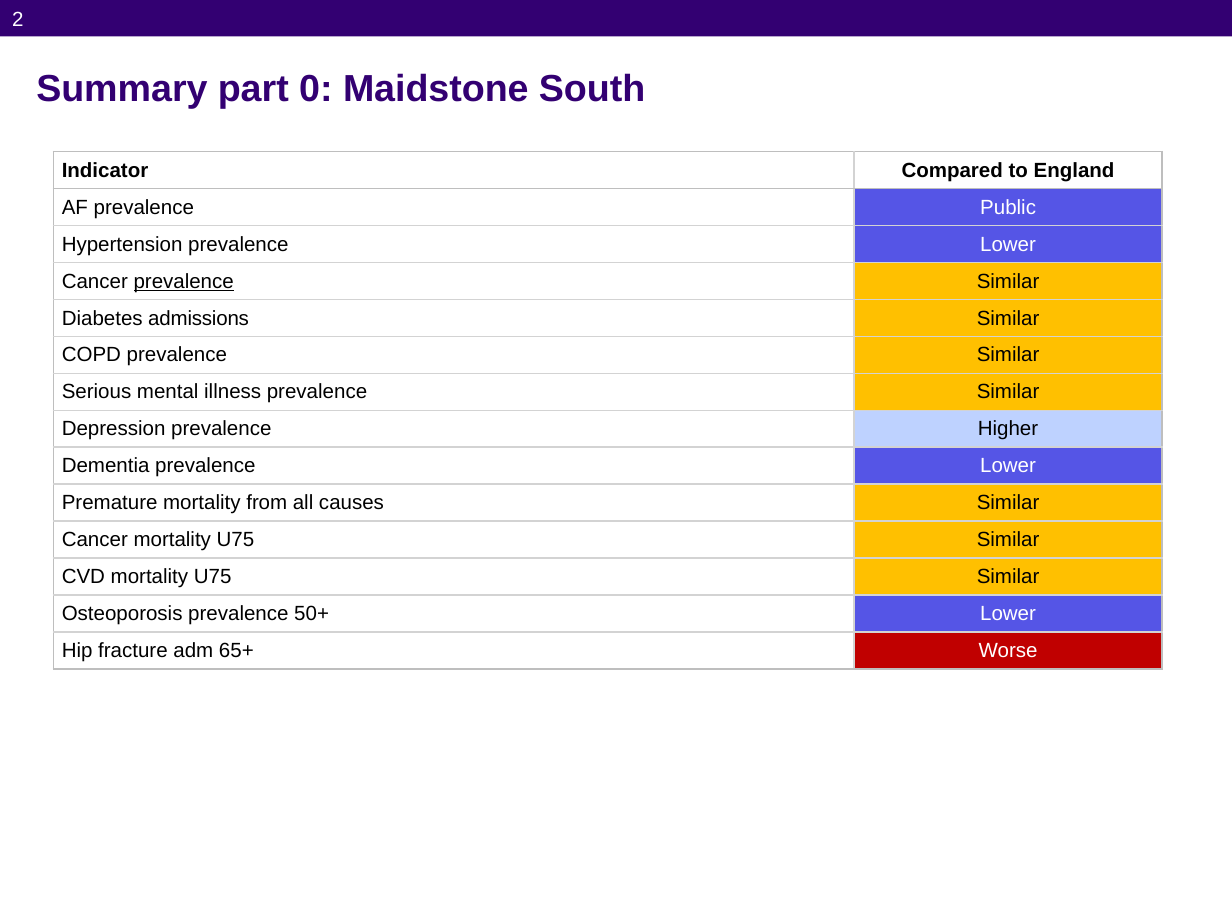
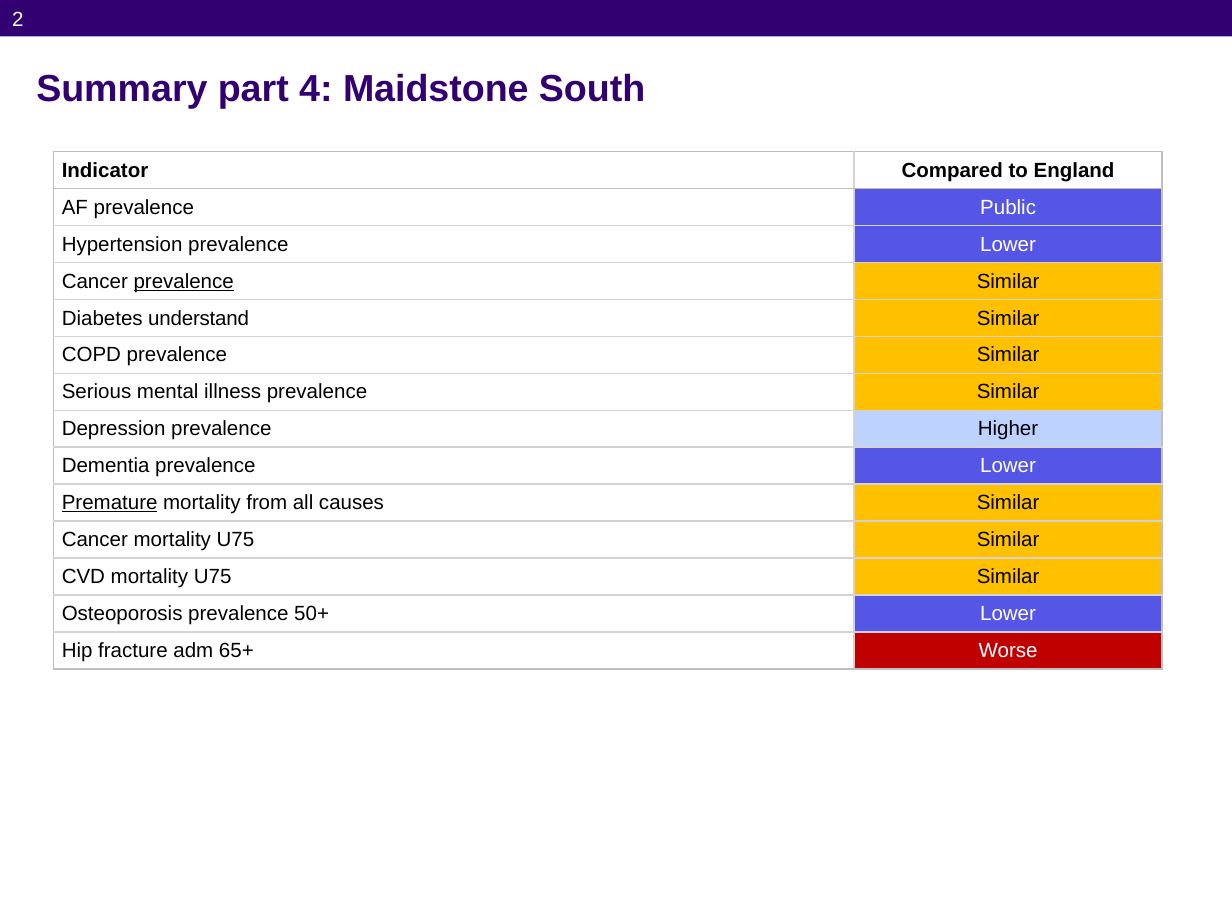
0: 0 -> 4
admissions: admissions -> understand
Premature underline: none -> present
